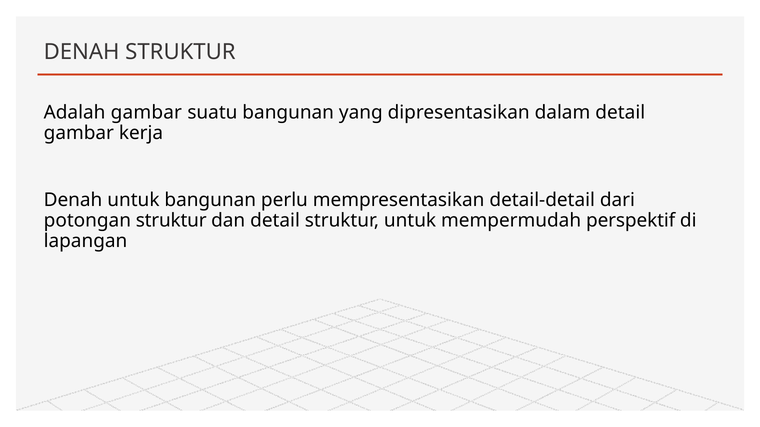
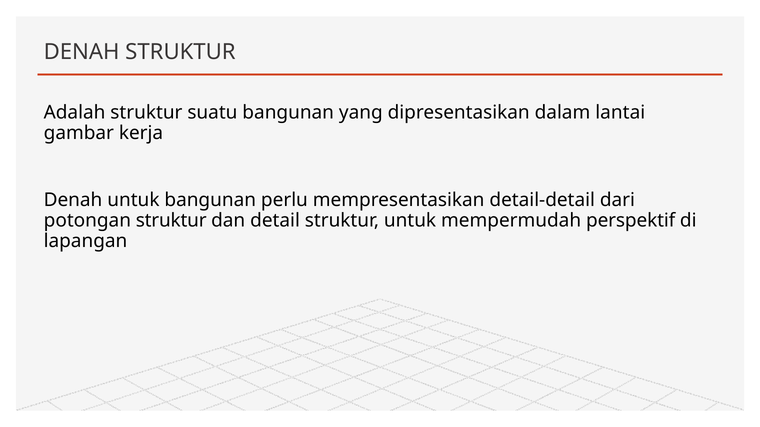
Adalah gambar: gambar -> struktur
dalam detail: detail -> lantai
